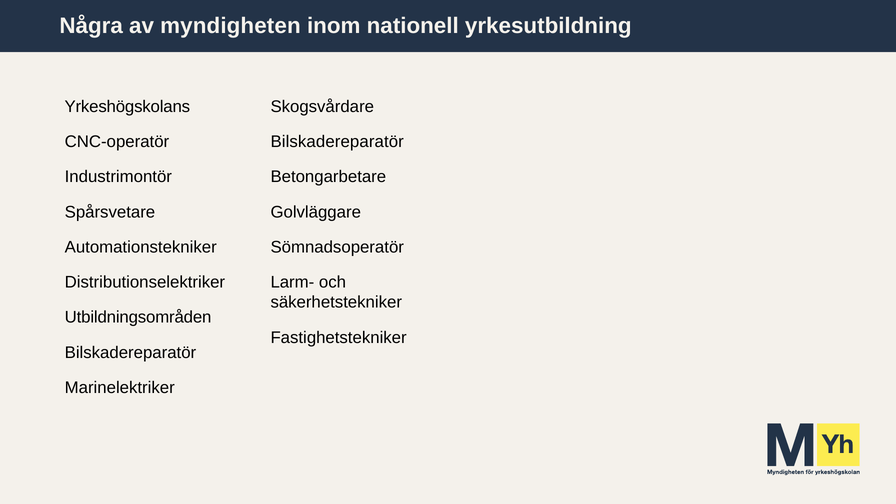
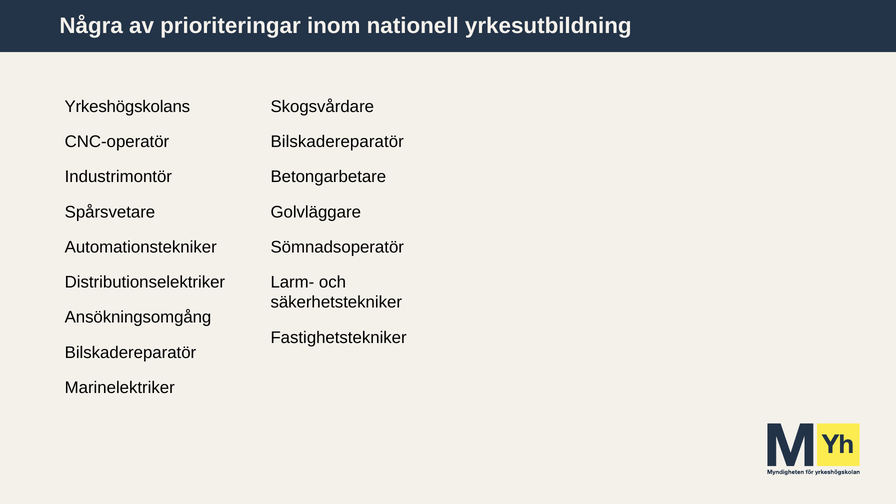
myndigheten: myndigheten -> prioriteringar
Utbildningsområden: Utbildningsområden -> Ansökningsomgång
